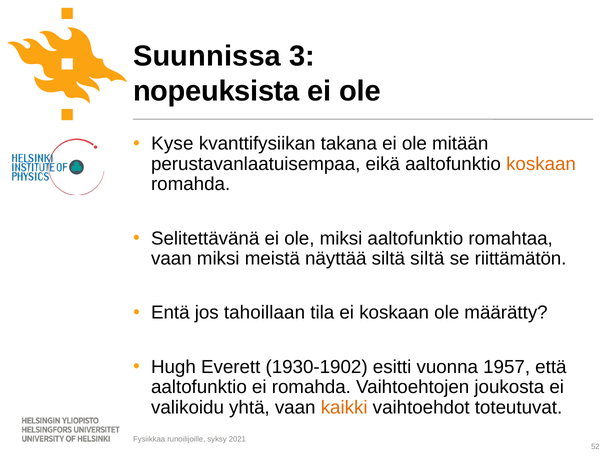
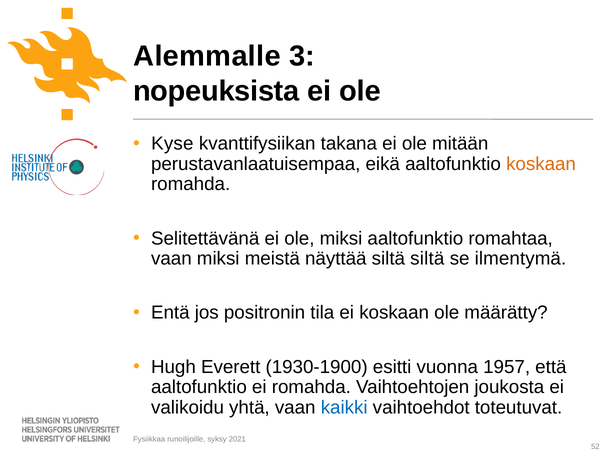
Suunnissa: Suunnissa -> Alemmalle
riittämätön: riittämätön -> ilmentymä
tahoillaan: tahoillaan -> positronin
1930-1902: 1930-1902 -> 1930-1900
kaikki colour: orange -> blue
